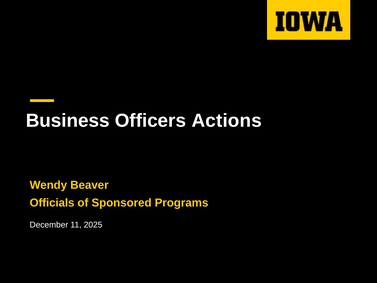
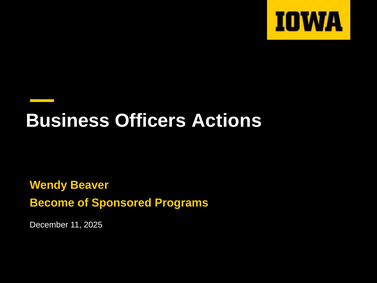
Officials: Officials -> Become
